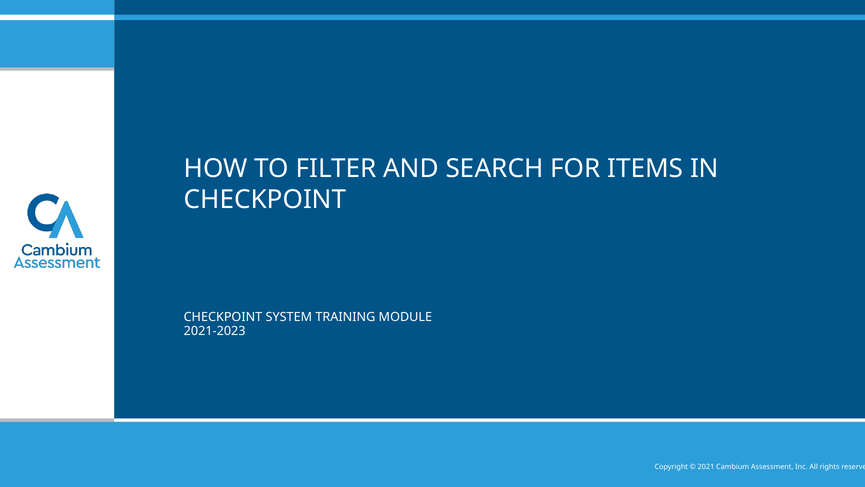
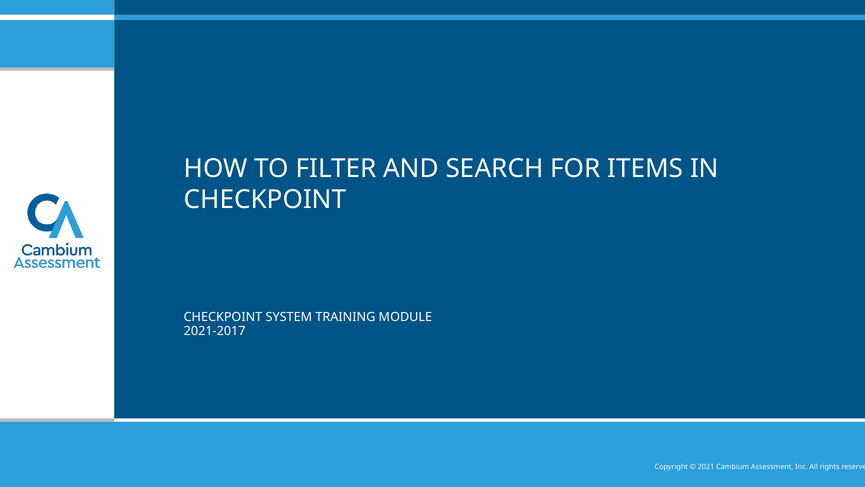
2021-2023: 2021-2023 -> 2021-2017
